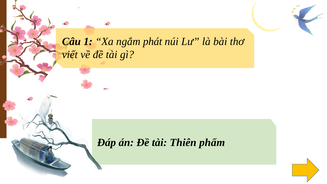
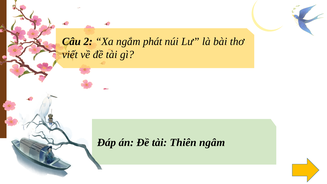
1: 1 -> 2
phẩm: phẩm -> ngâm
